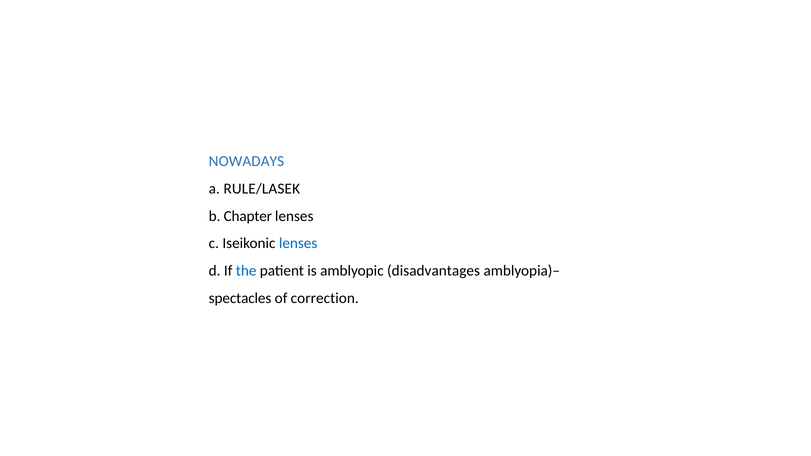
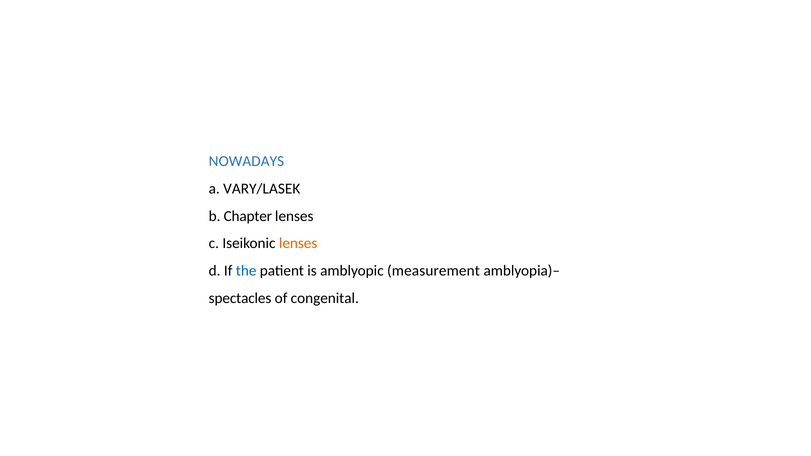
RULE/LASEK: RULE/LASEK -> VARY/LASEK
lenses at (298, 244) colour: blue -> orange
disadvantages: disadvantages -> measurement
correction: correction -> congenital
